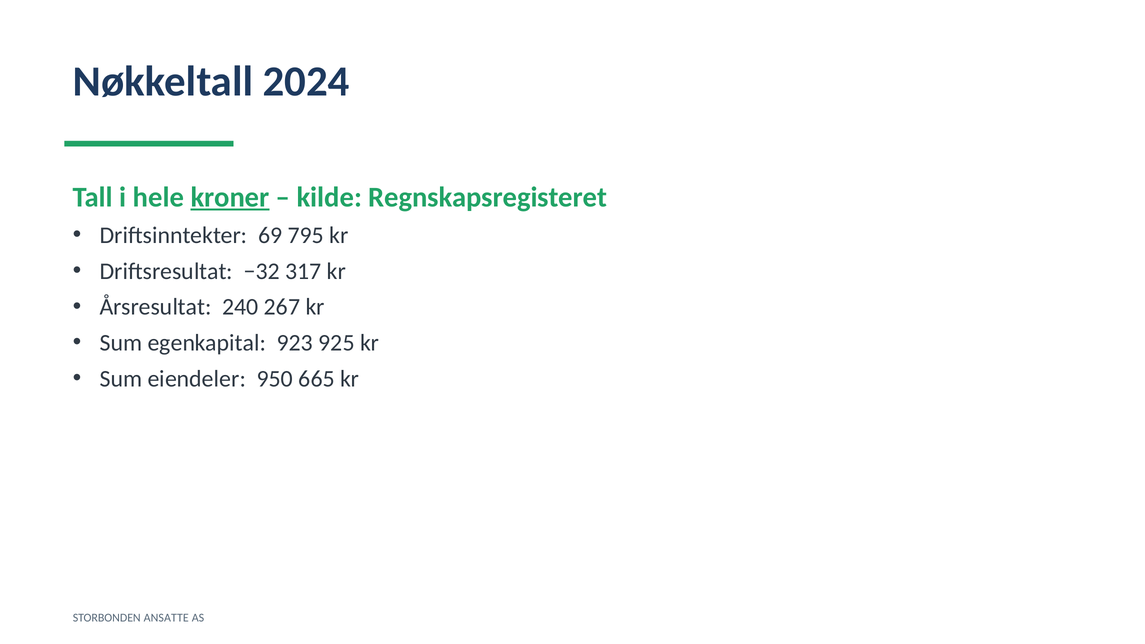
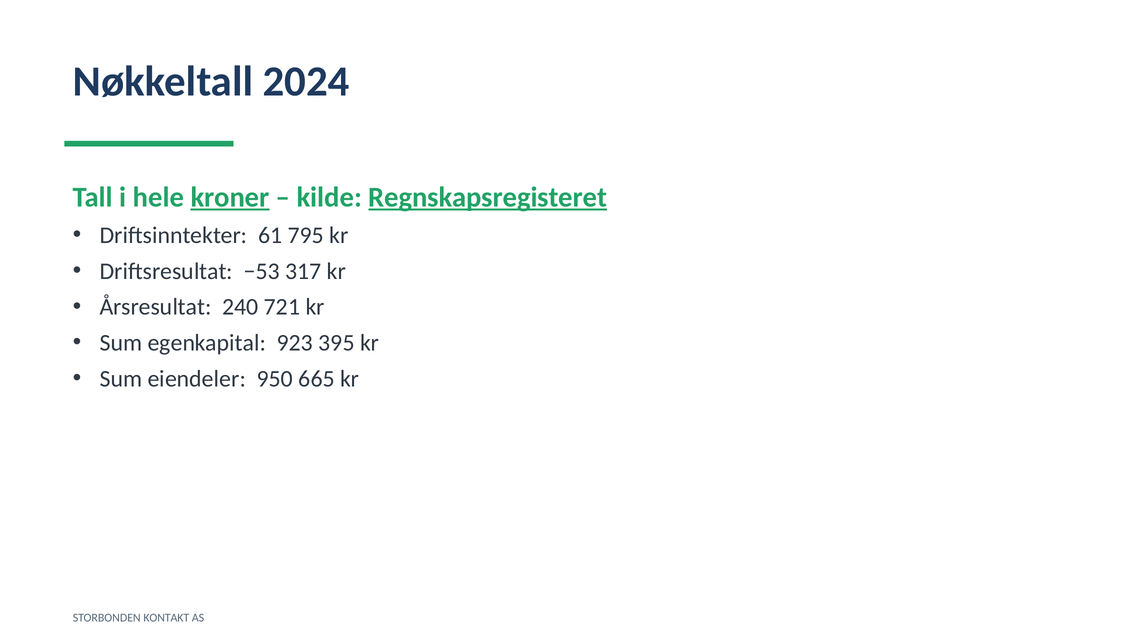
Regnskapsregisteret underline: none -> present
69: 69 -> 61
−32: −32 -> −53
267: 267 -> 721
925: 925 -> 395
ANSATTE: ANSATTE -> KONTAKT
